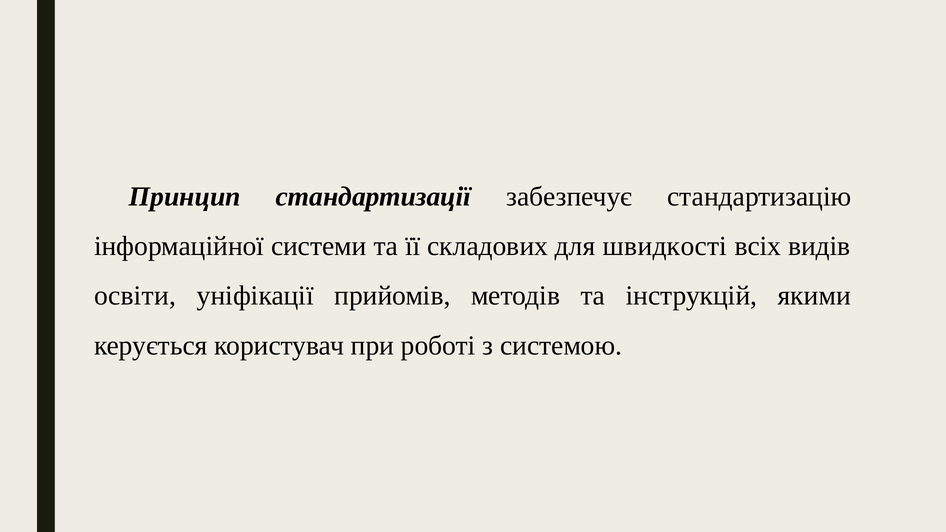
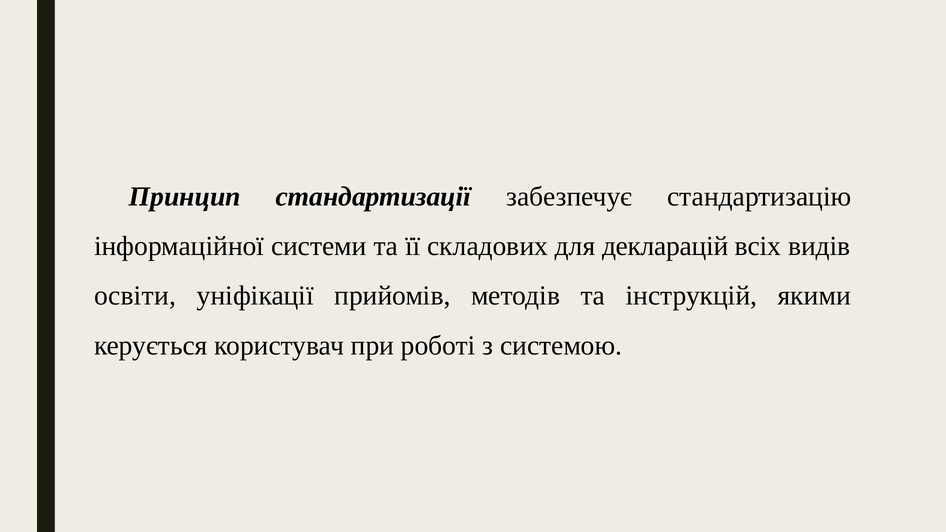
швидкості: швидкості -> декларацій
